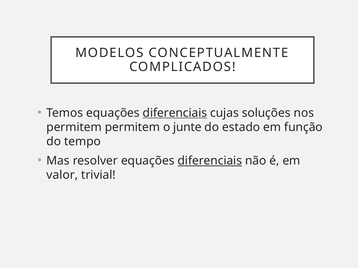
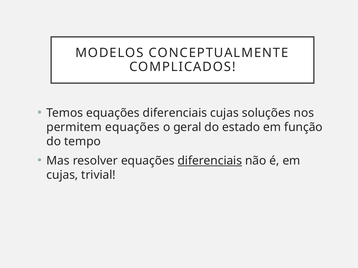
diferenciais at (175, 113) underline: present -> none
permitem permitem: permitem -> equações
junte: junte -> geral
valor at (62, 175): valor -> cujas
